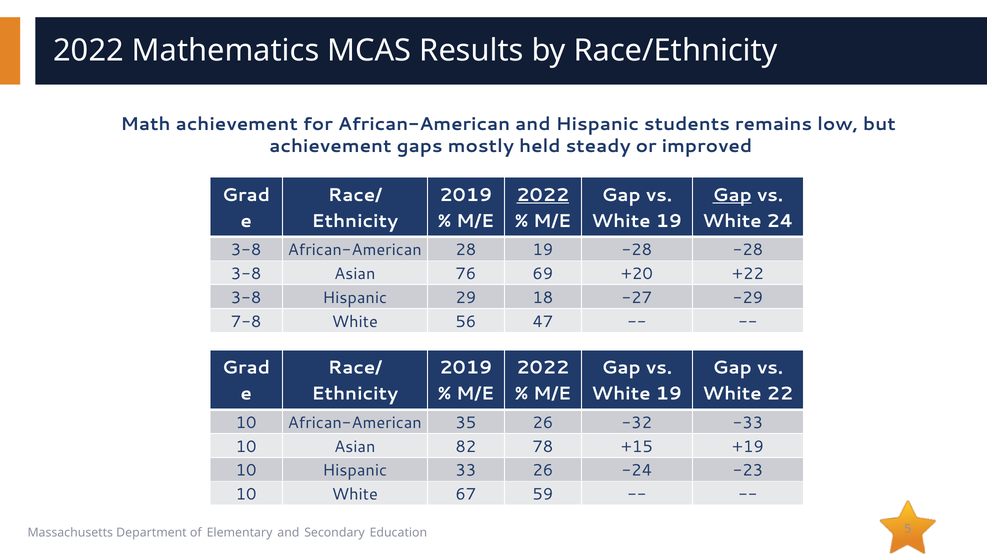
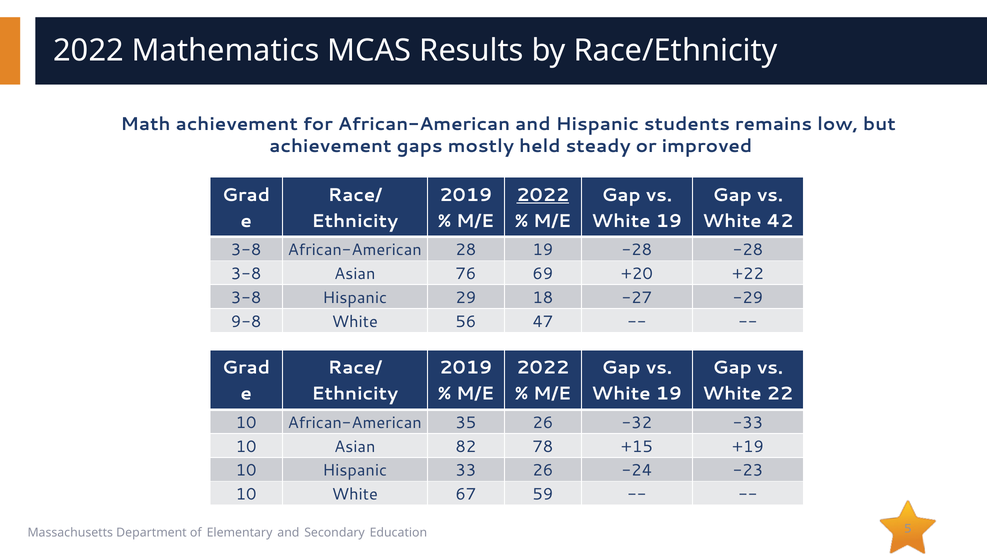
Gap at (732, 195) underline: present -> none
24: 24 -> 42
7-8: 7-8 -> 9-8
